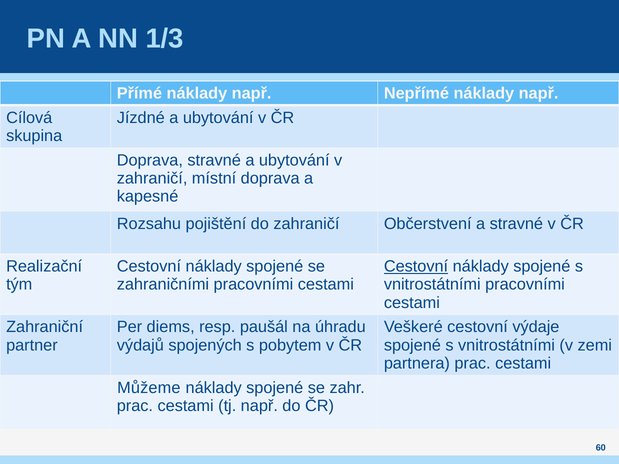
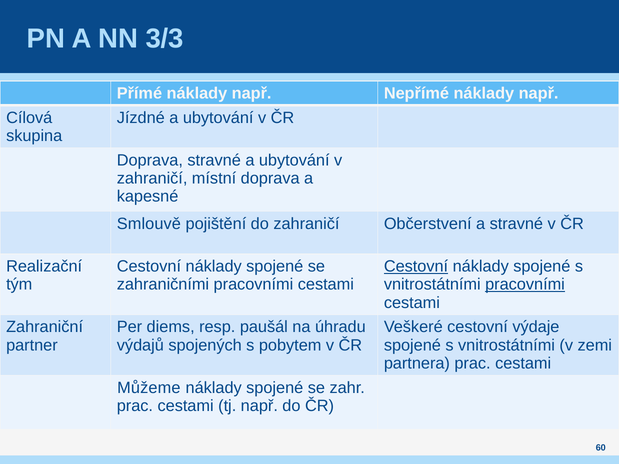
1/3: 1/3 -> 3/3
Rozsahu: Rozsahu -> Smlouvě
pracovními at (525, 285) underline: none -> present
